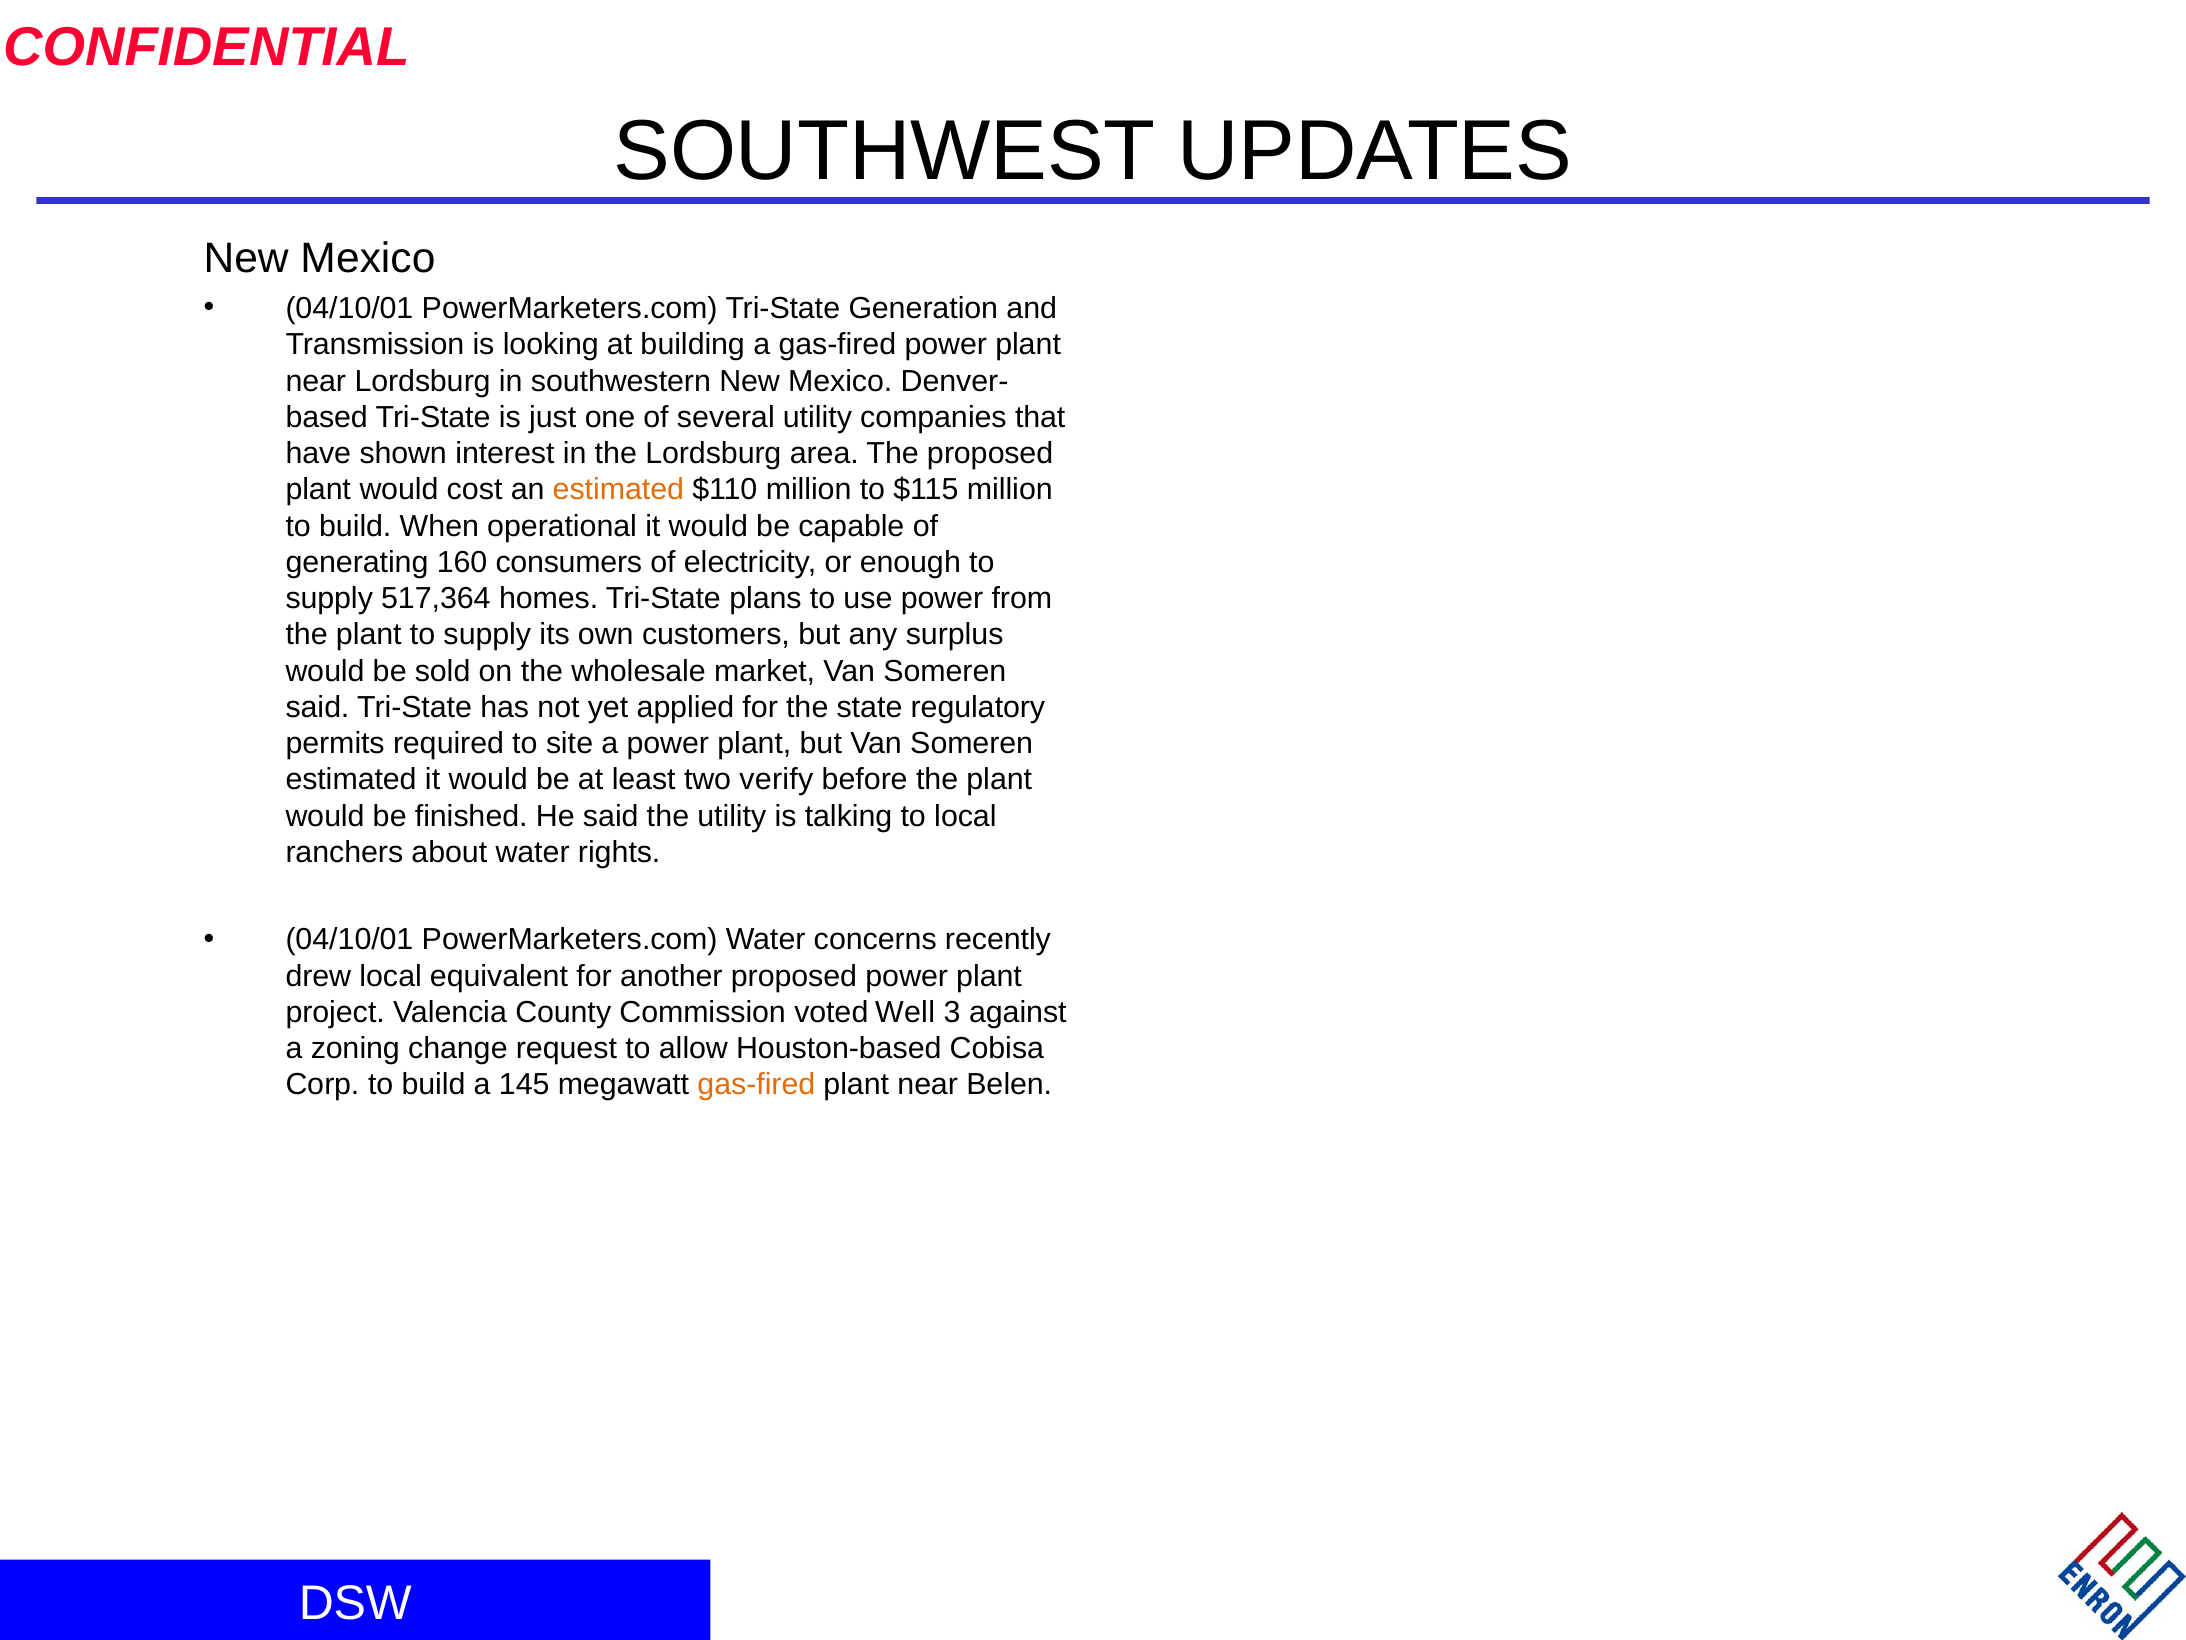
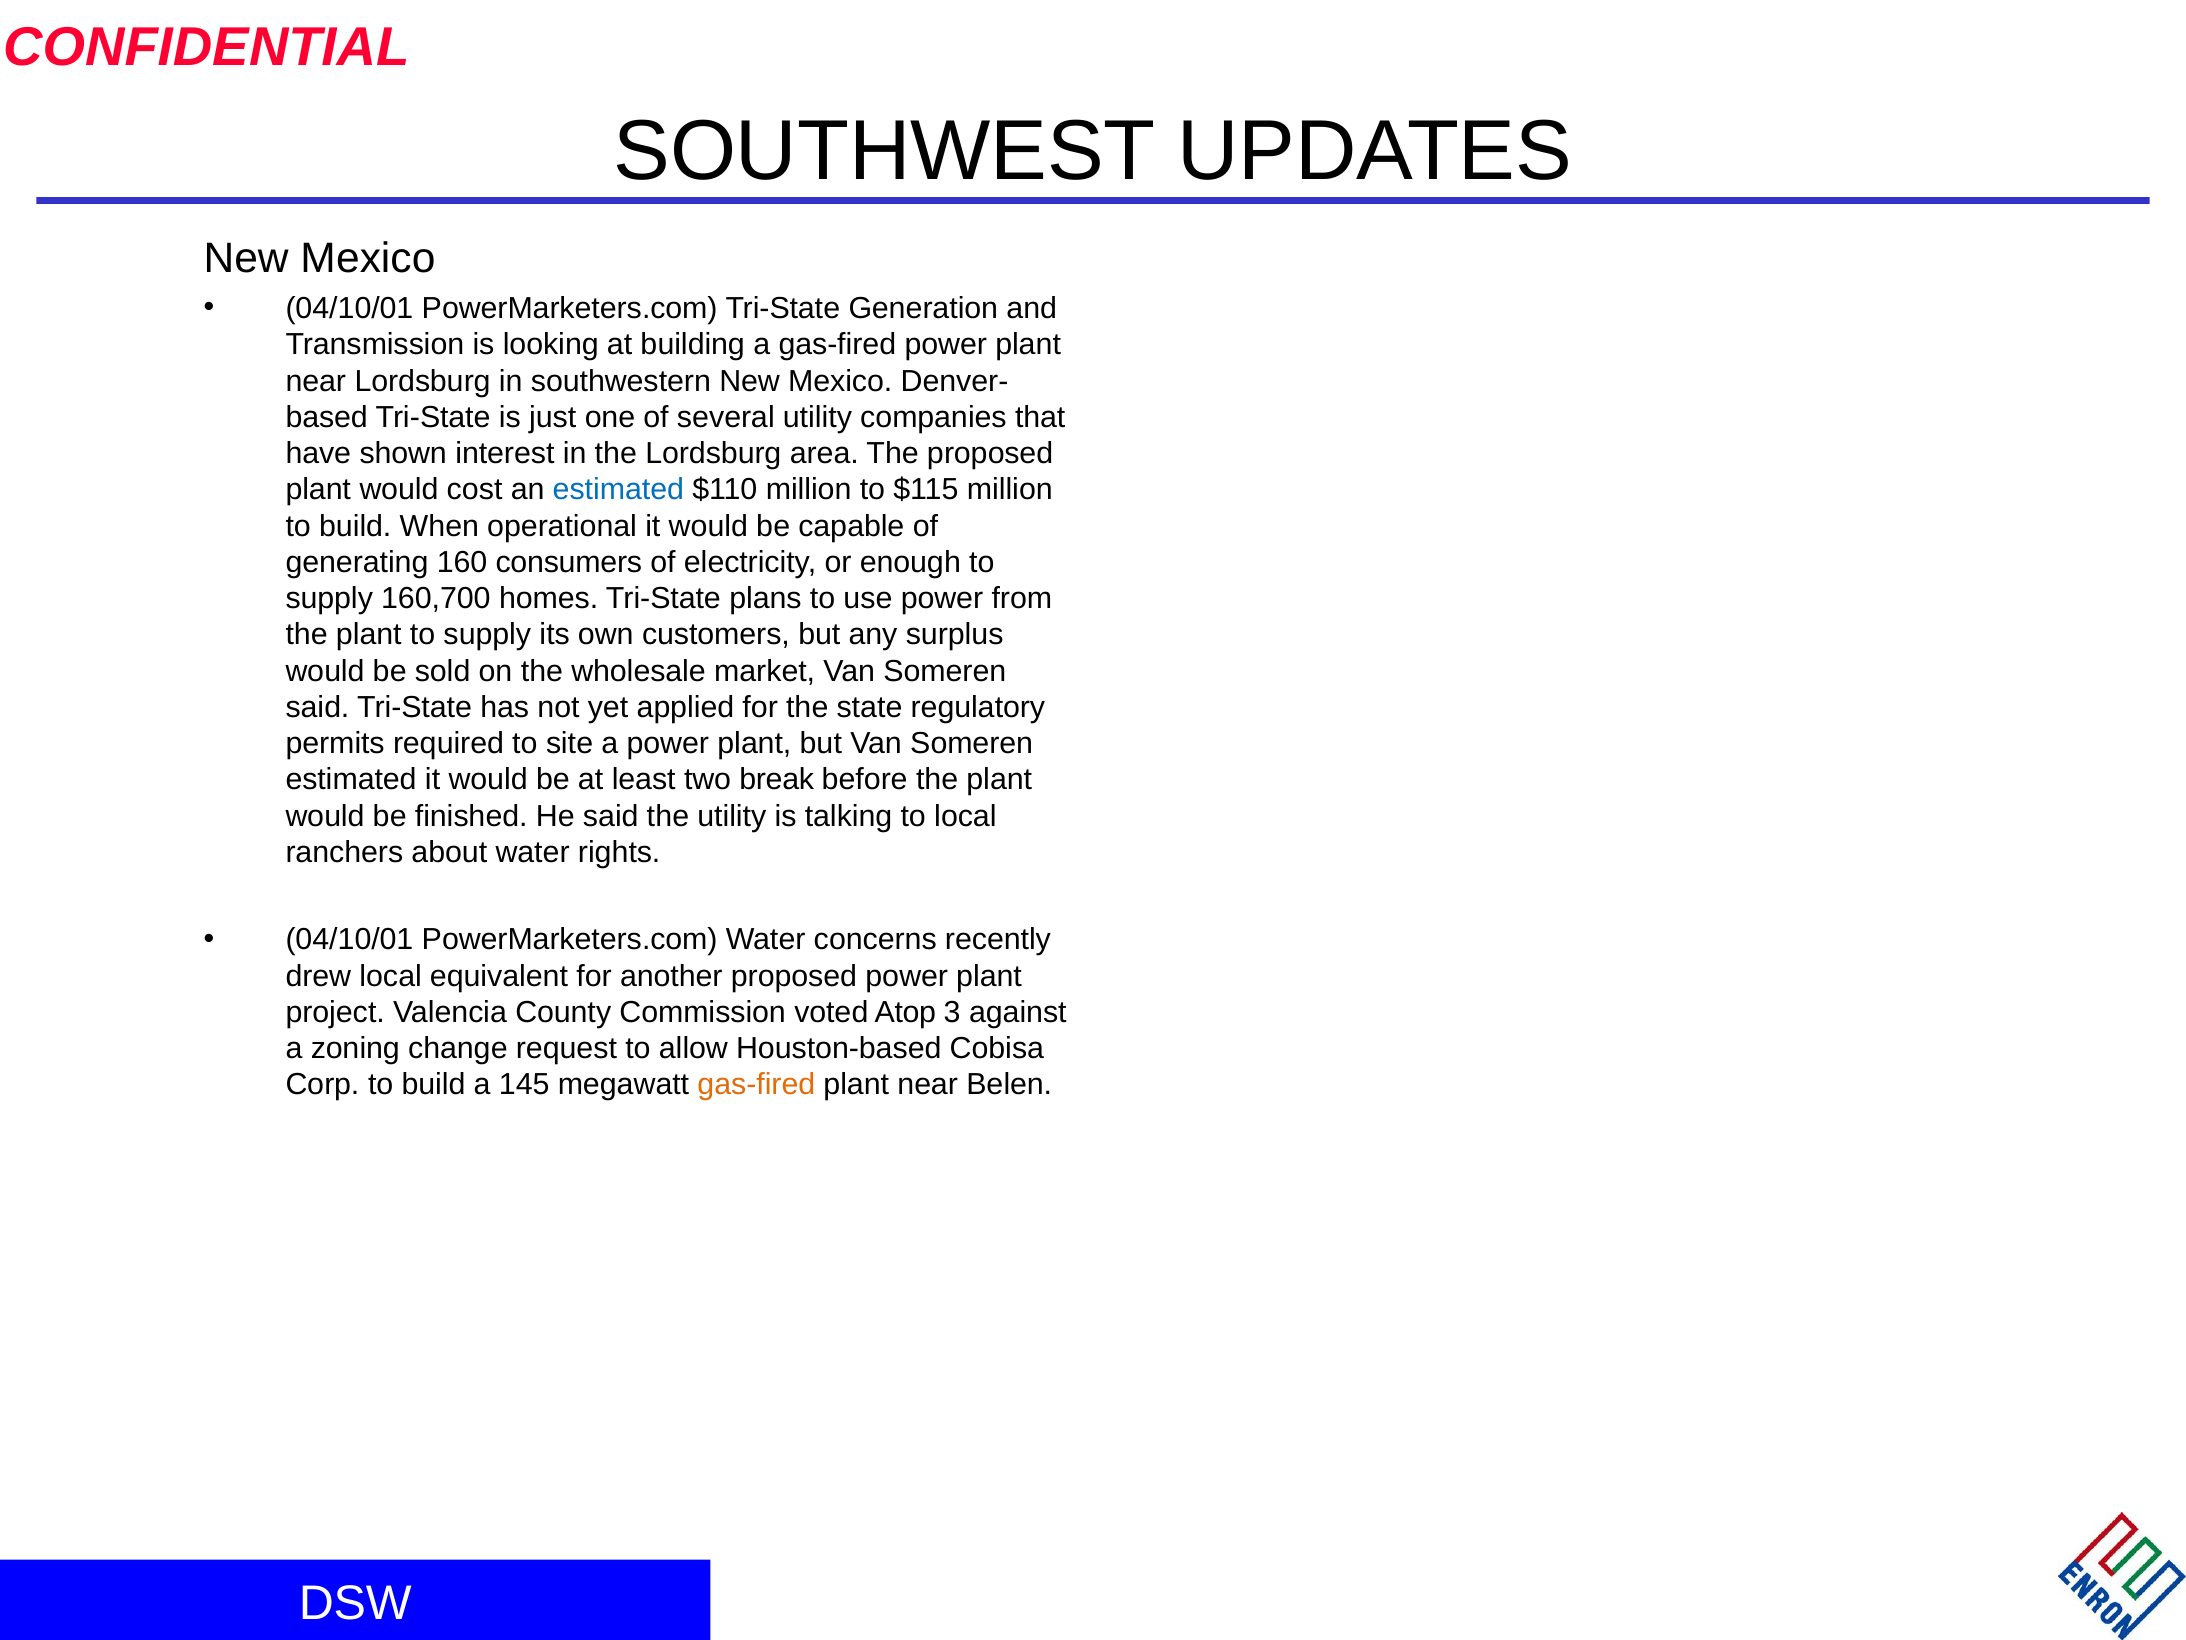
estimated at (618, 490) colour: orange -> blue
517,364: 517,364 -> 160,700
verify: verify -> break
Well: Well -> Atop
